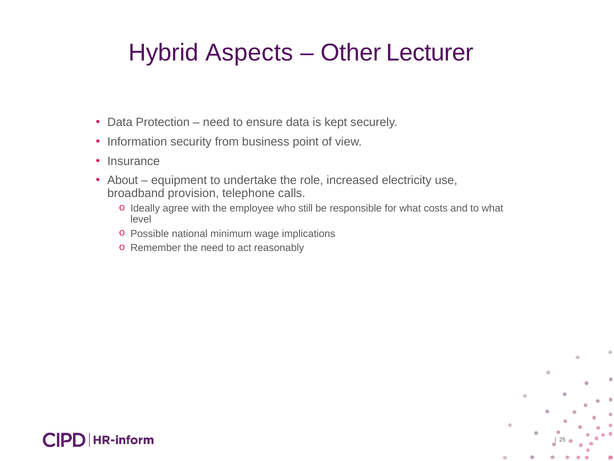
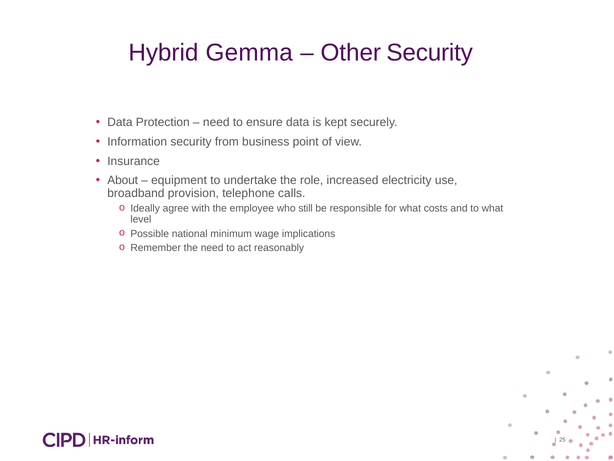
Aspects: Aspects -> Gemma
Other Lecturer: Lecturer -> Security
